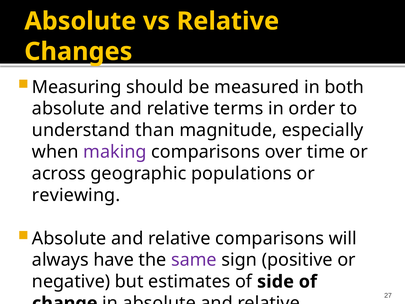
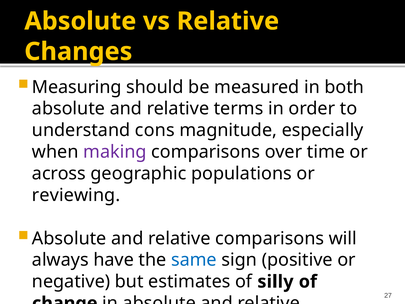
than: than -> cons
same at (194, 260) colour: purple -> blue
side: side -> silly
